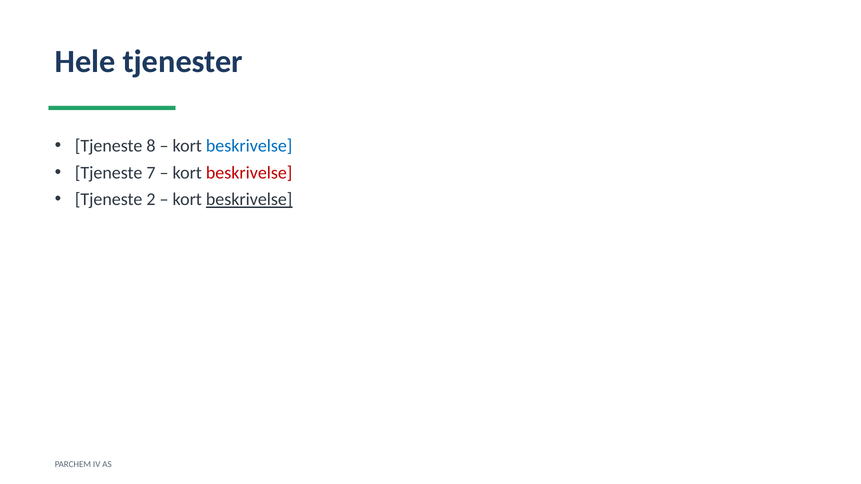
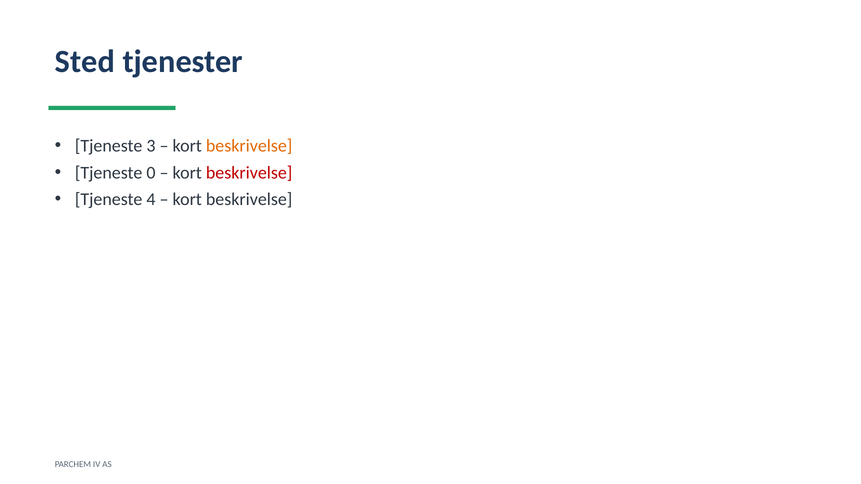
Hele: Hele -> Sted
8: 8 -> 3
beskrivelse at (249, 146) colour: blue -> orange
7: 7 -> 0
2: 2 -> 4
beskrivelse at (249, 200) underline: present -> none
